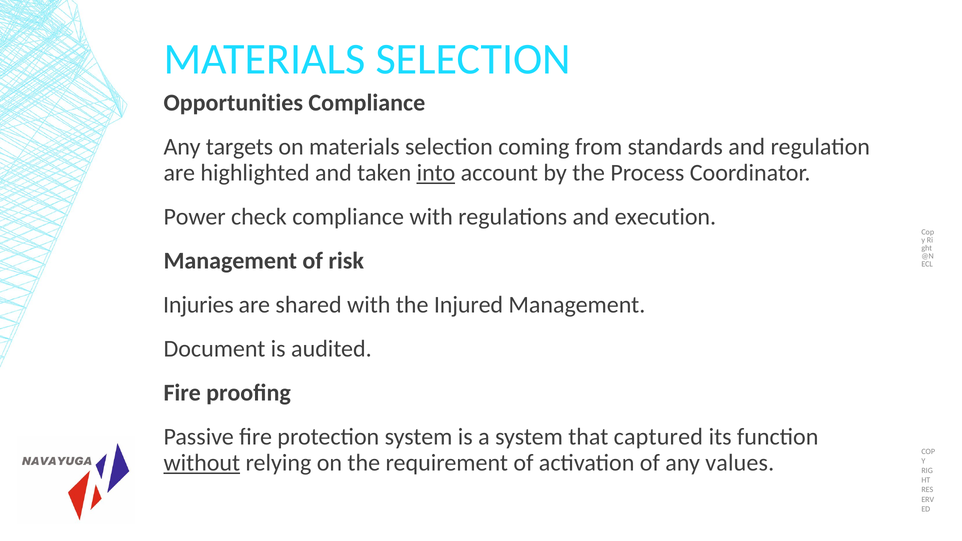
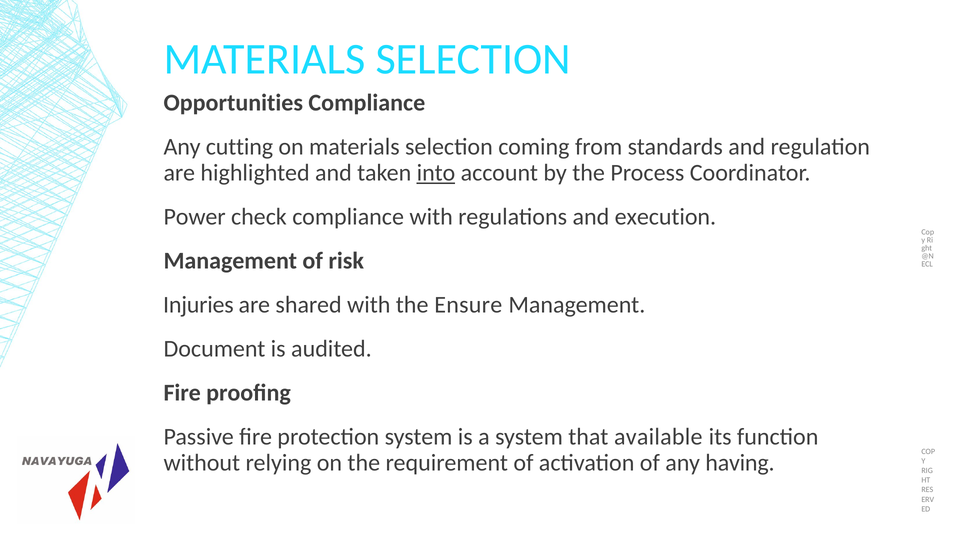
targets: targets -> cutting
Injured: Injured -> Ensure
captured: captured -> available
without underline: present -> none
values: values -> having
